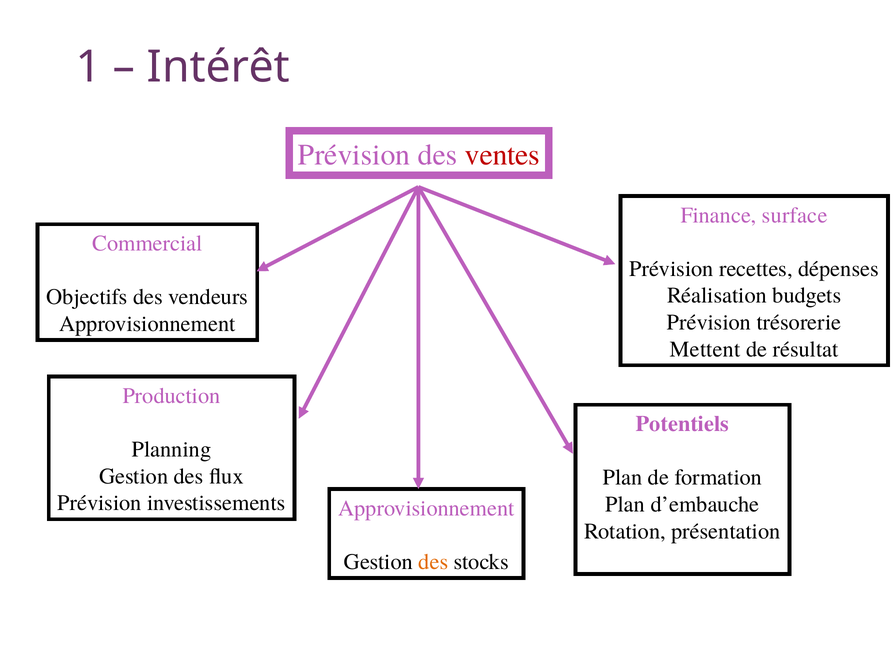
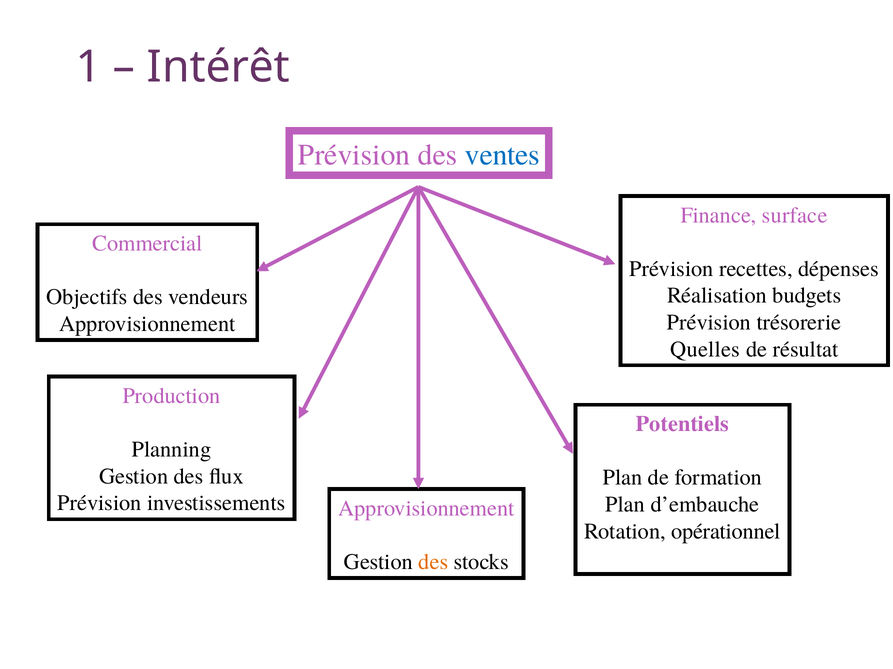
ventes colour: red -> blue
Mettent: Mettent -> Quelles
présentation: présentation -> opérationnel
